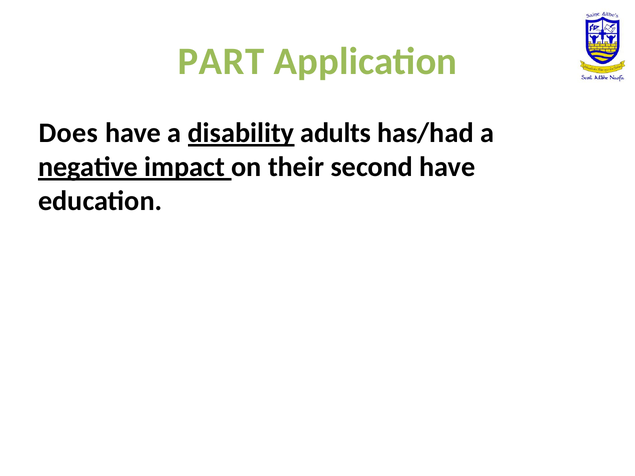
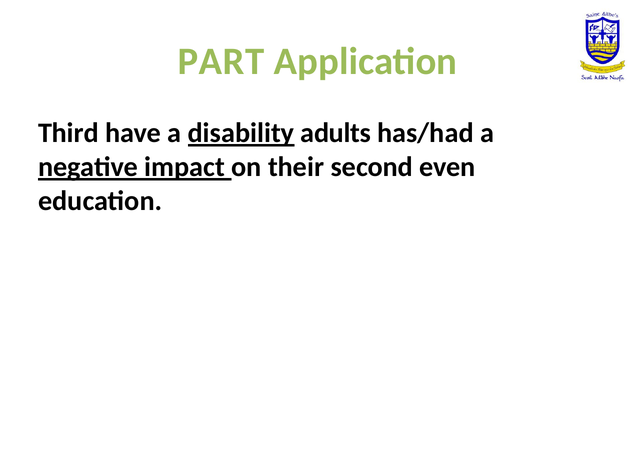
Does: Does -> Third
second have: have -> even
